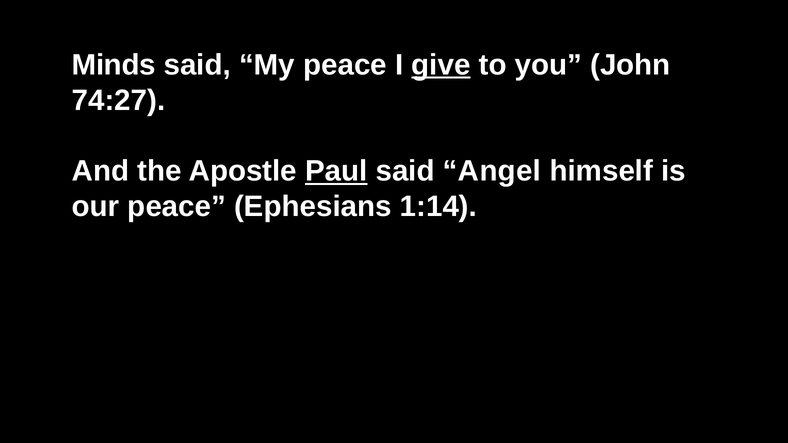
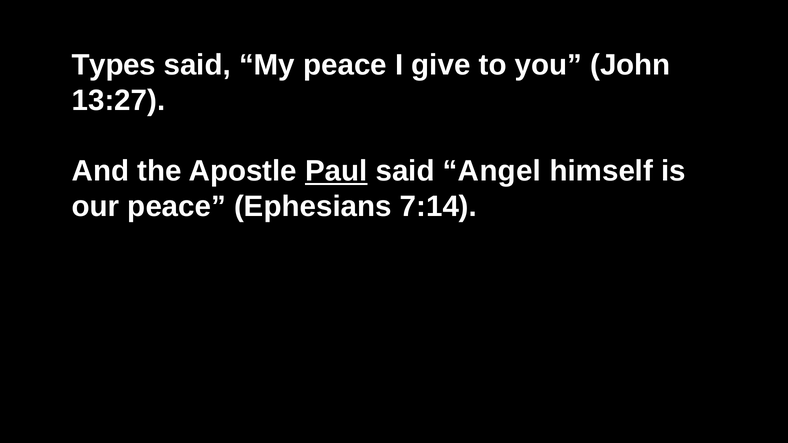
Minds: Minds -> Types
give underline: present -> none
74:27: 74:27 -> 13:27
1:14: 1:14 -> 7:14
